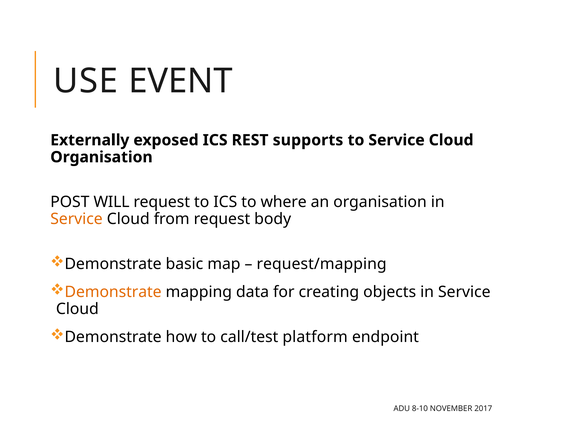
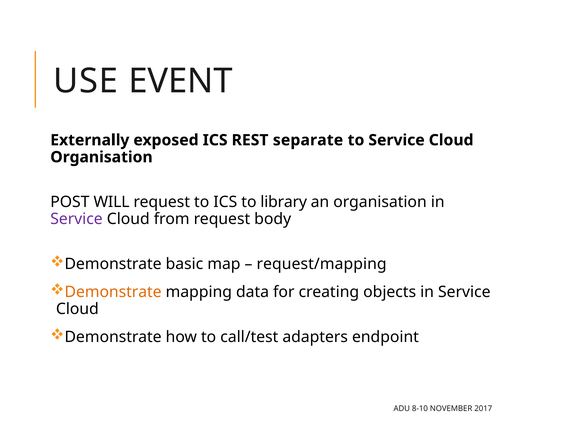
supports: supports -> separate
where: where -> library
Service at (76, 219) colour: orange -> purple
platform: platform -> adapters
